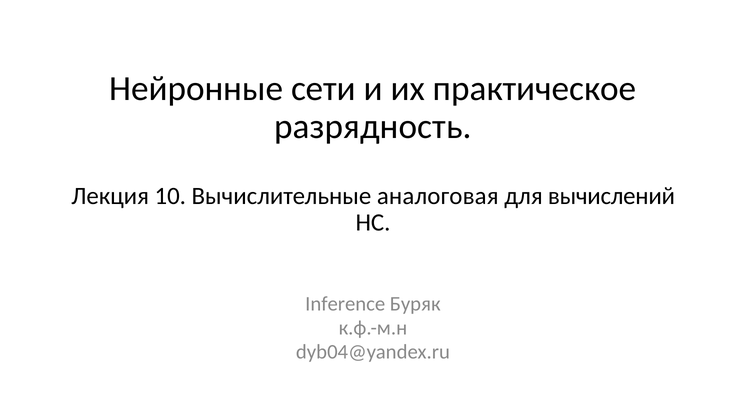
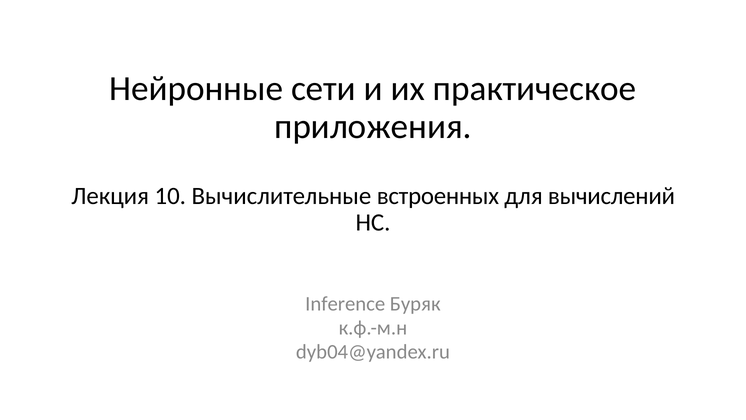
разрядность: разрядность -> приложения
аналоговая: аналоговая -> встроенных
